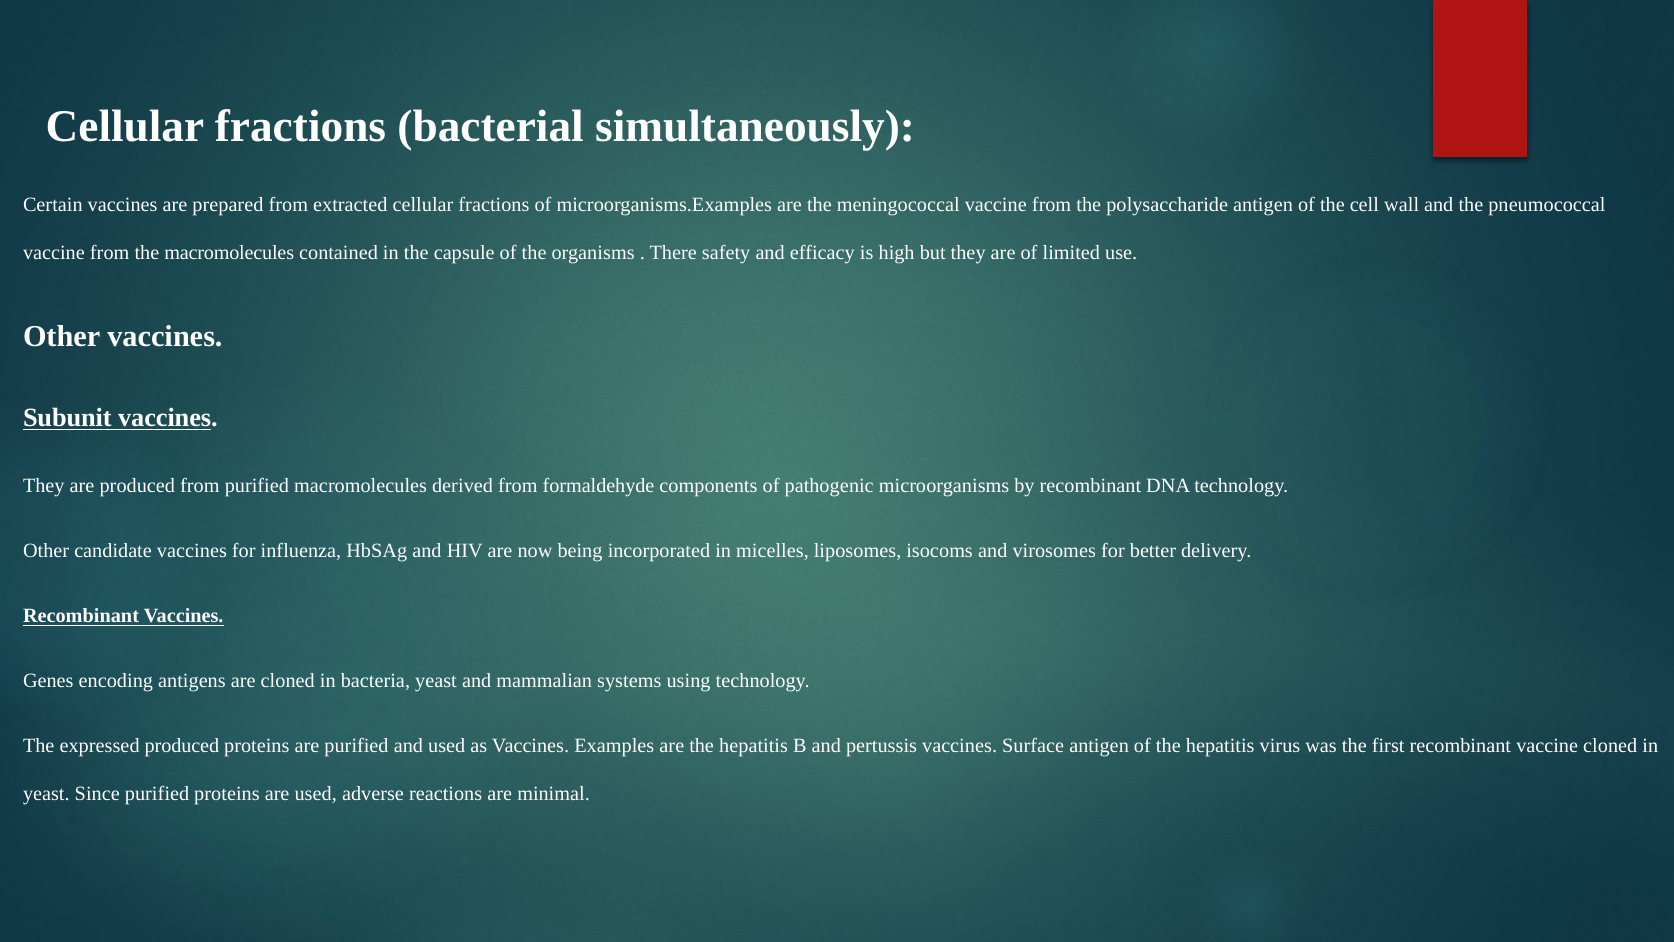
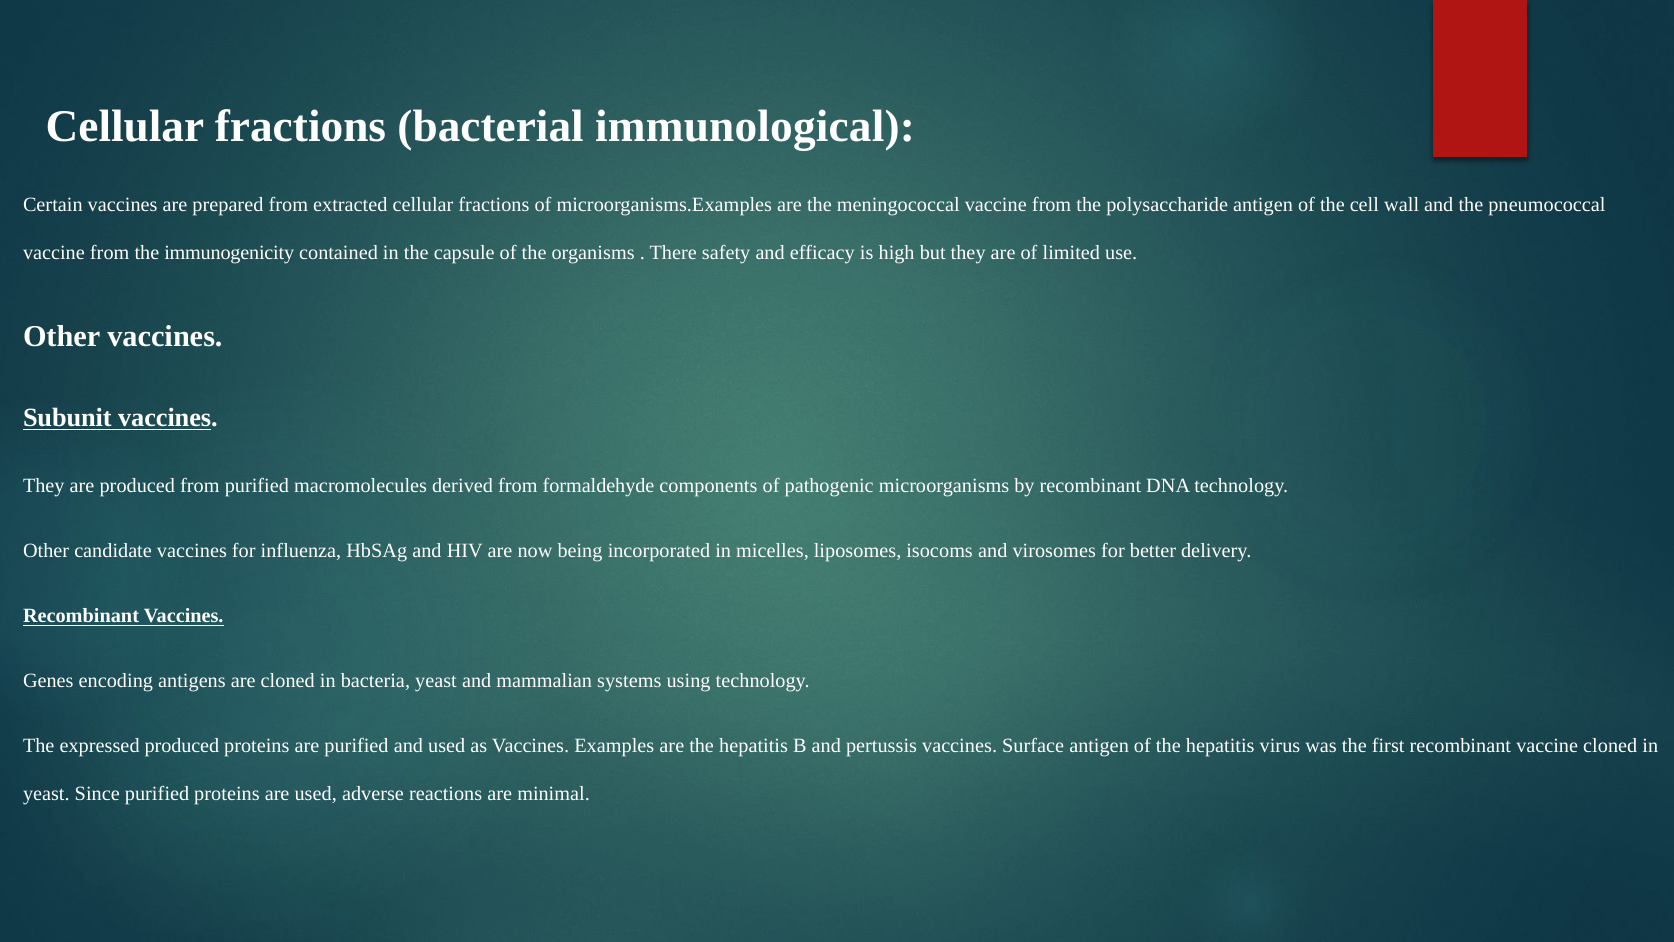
simultaneously: simultaneously -> immunological
the macromolecules: macromolecules -> immunogenicity
